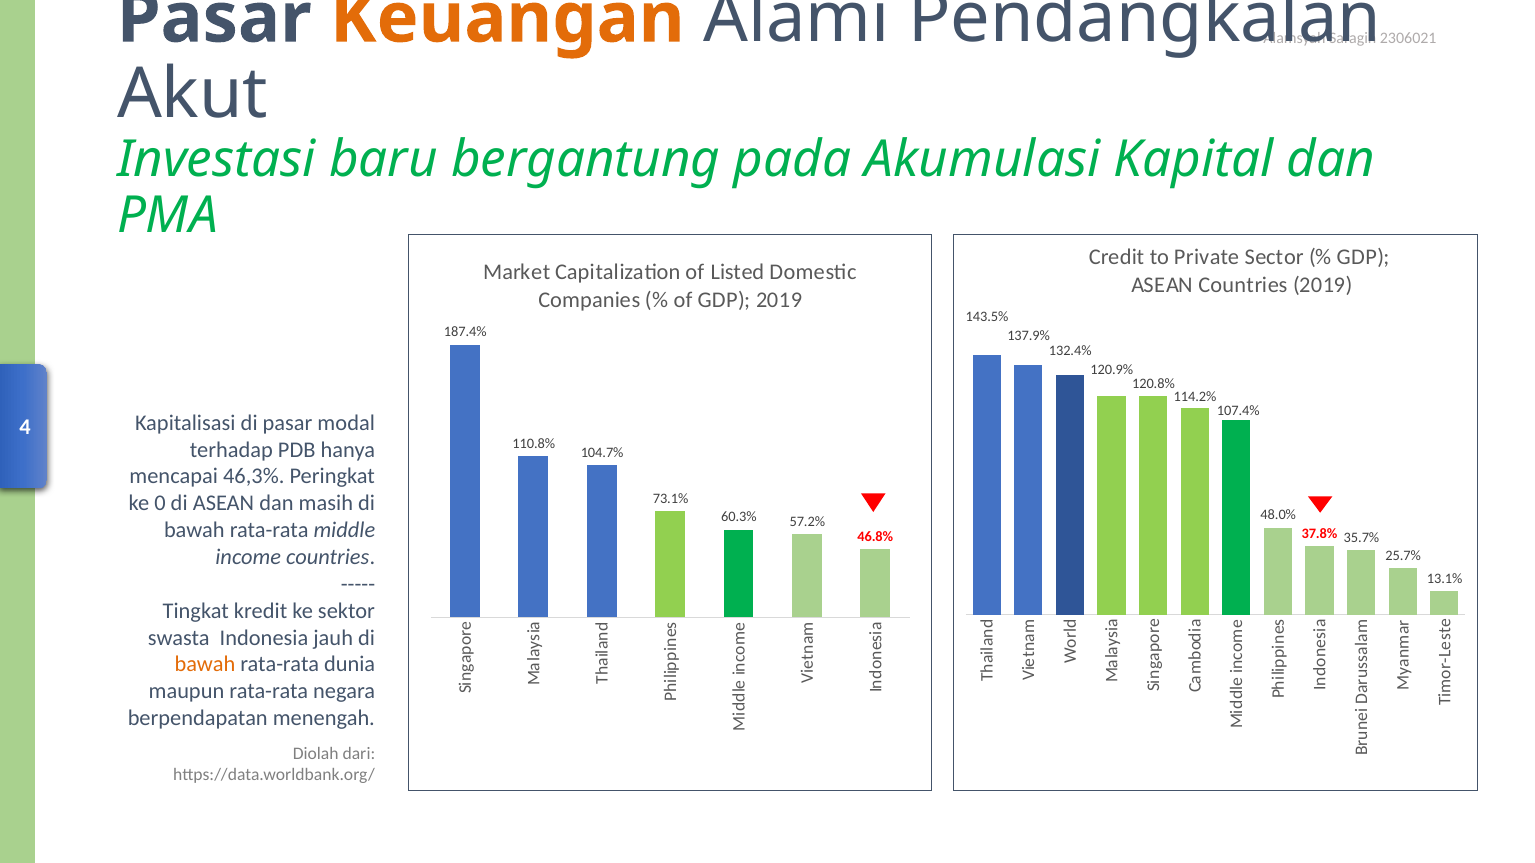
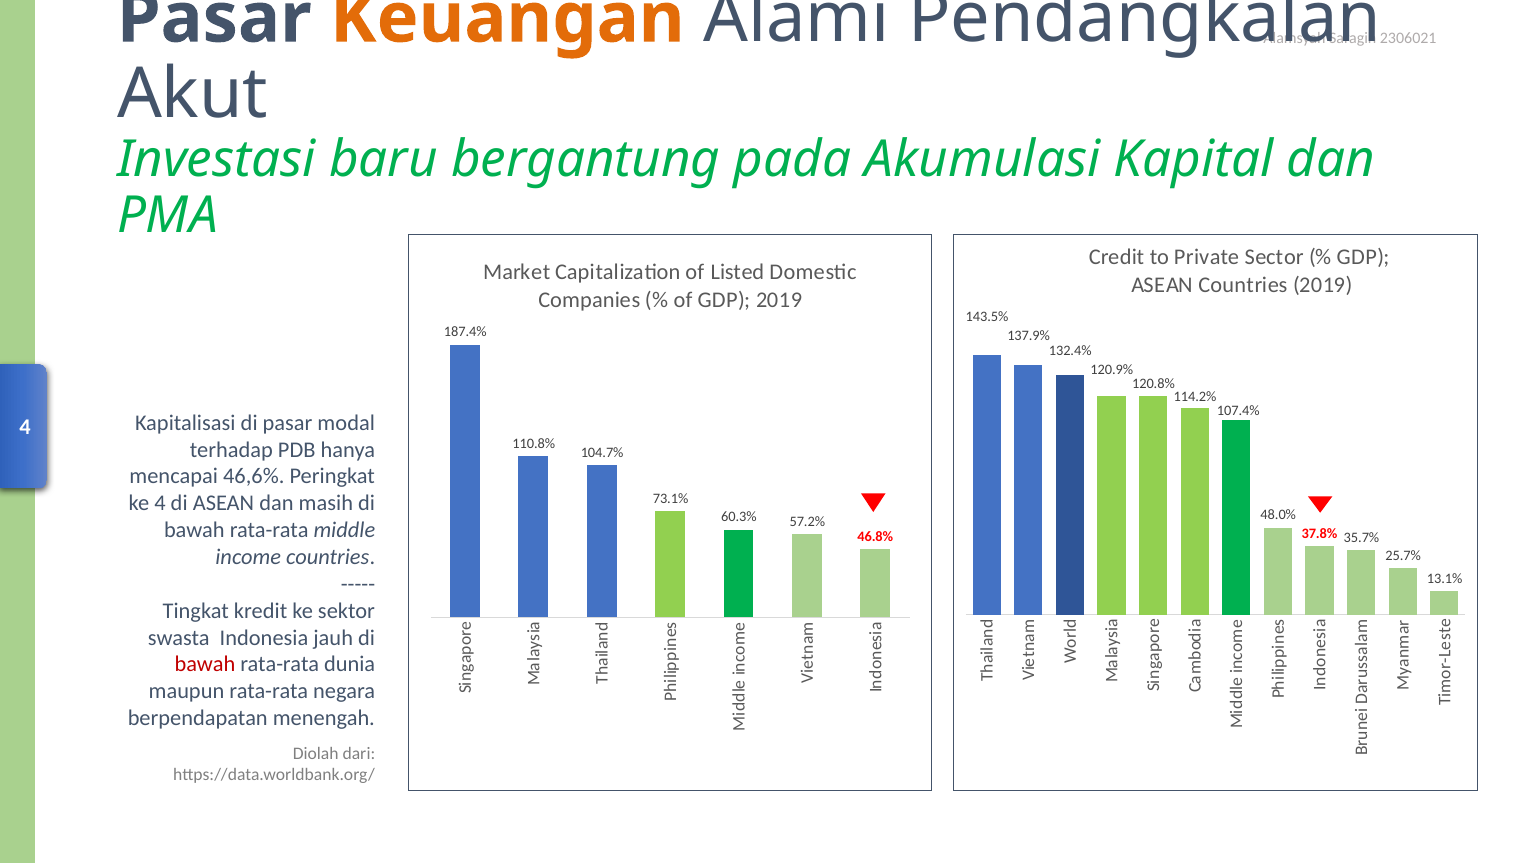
46,3%: 46,3% -> 46,6%
ke 0: 0 -> 4
bawah at (205, 665) colour: orange -> red
